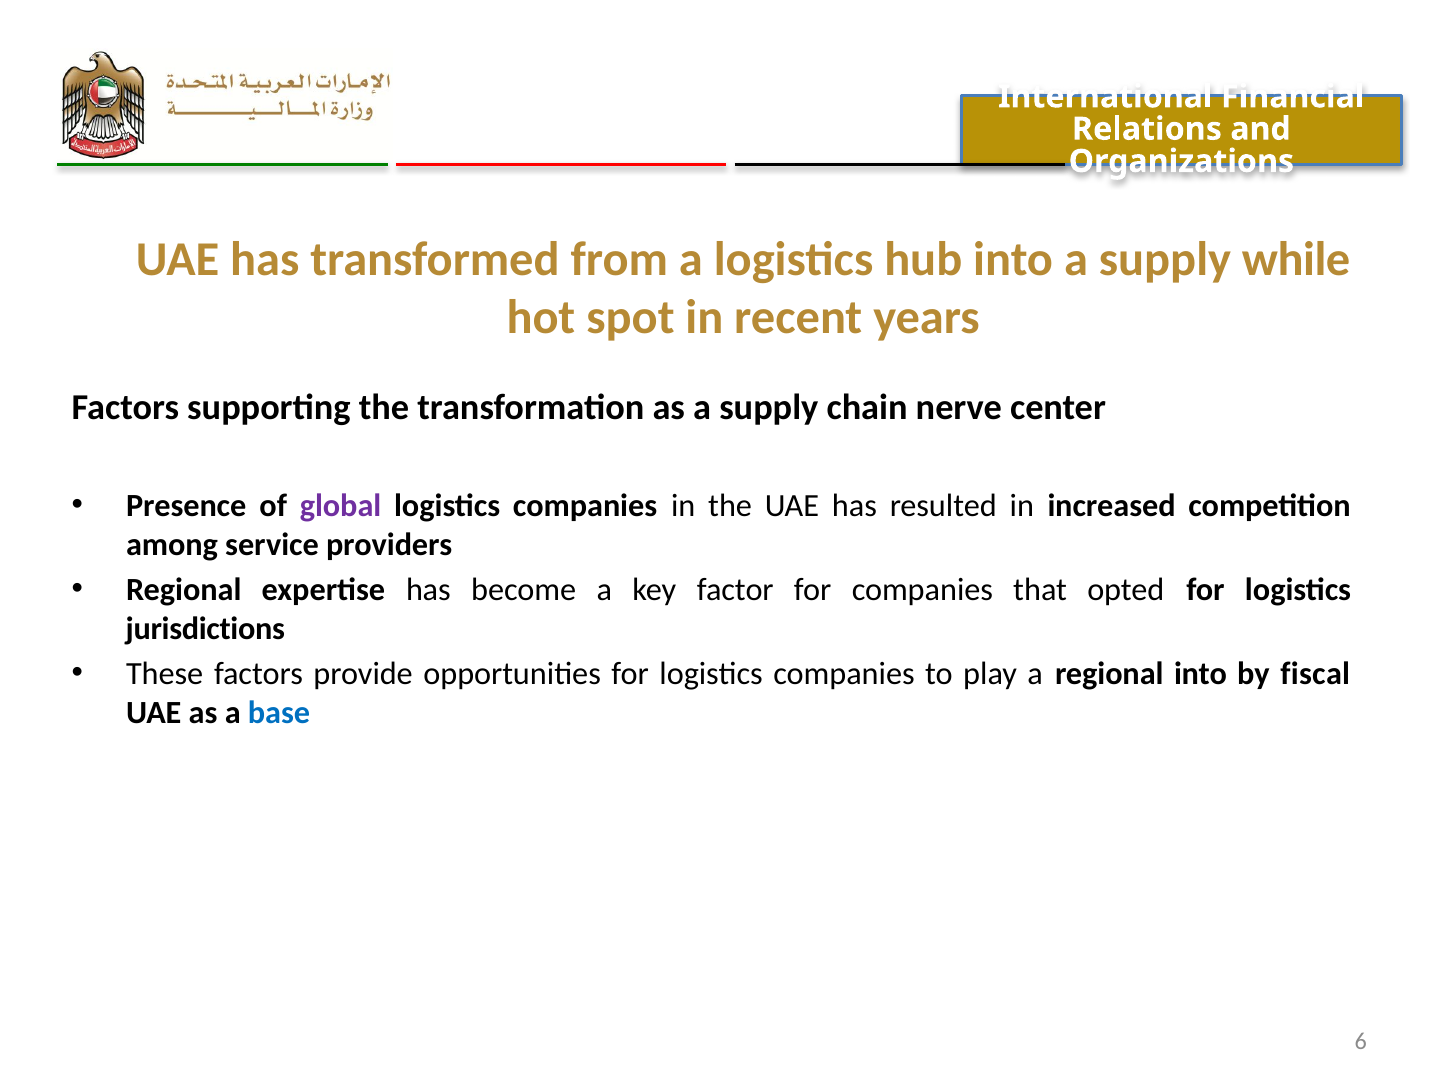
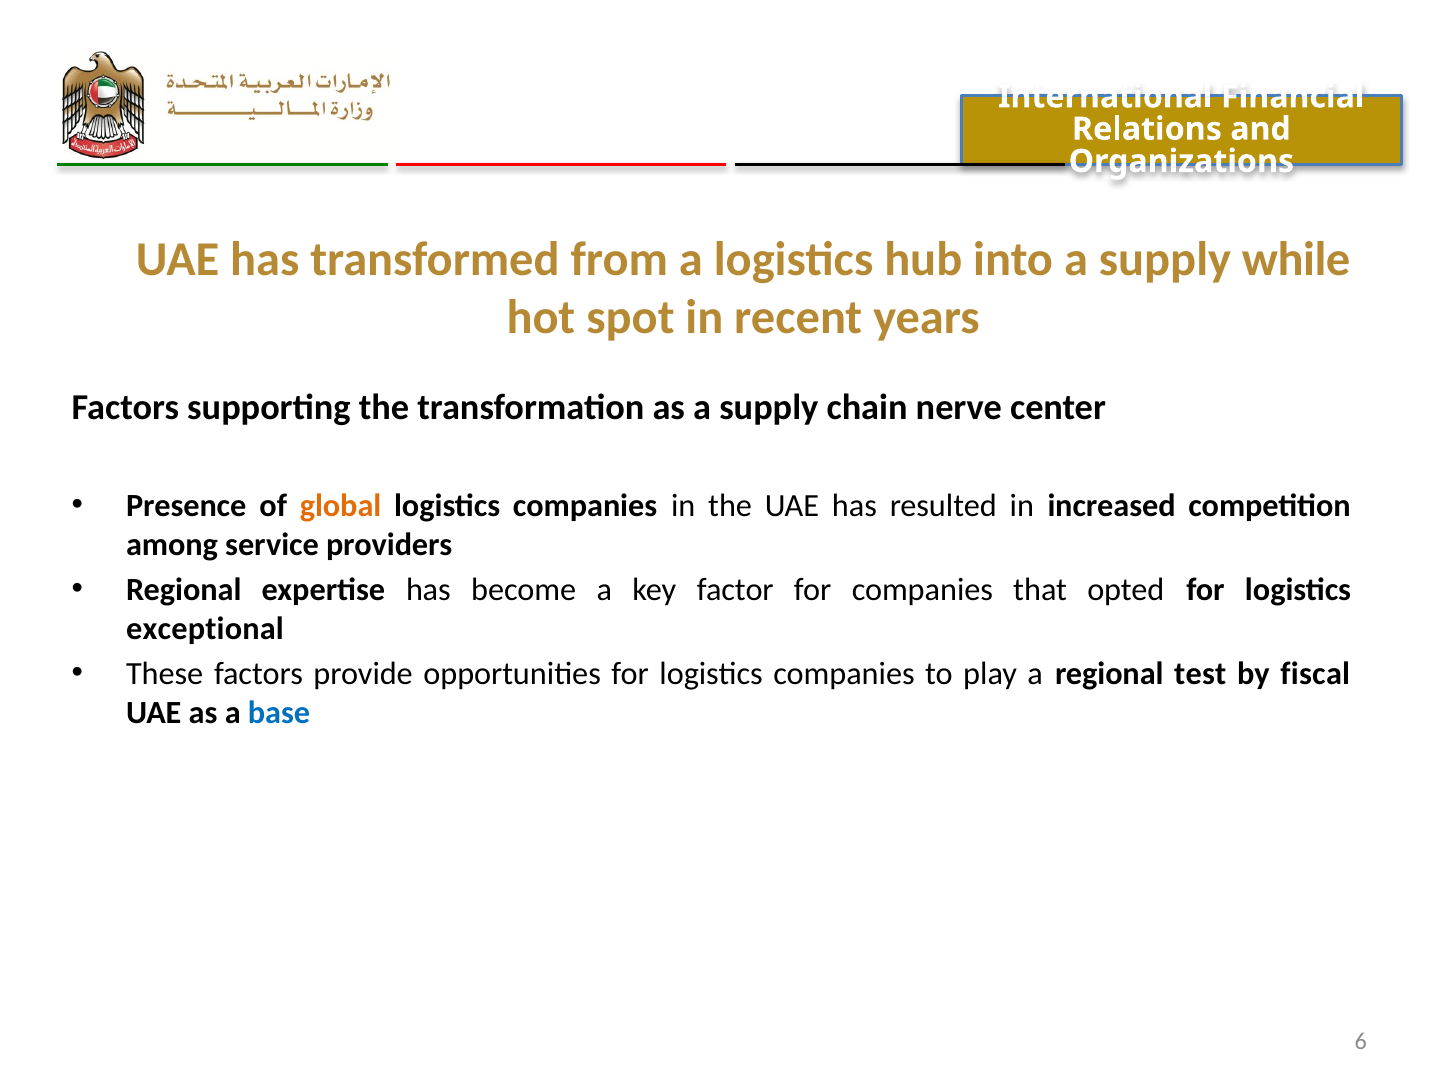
global colour: purple -> orange
jurisdictions: jurisdictions -> exceptional
regional into: into -> test
